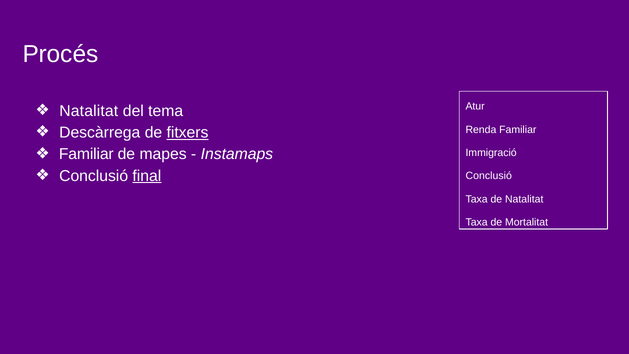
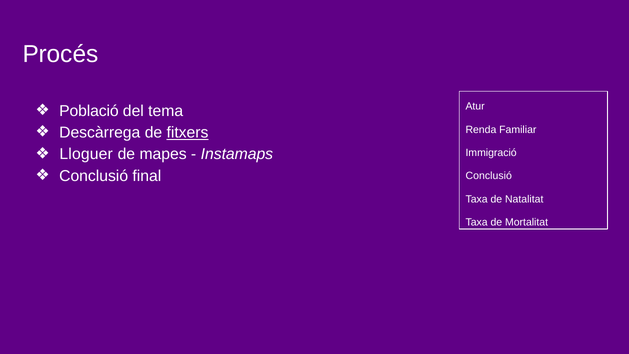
Natalitat at (89, 111): Natalitat -> Població
Familiar at (86, 154): Familiar -> Lloguer
final underline: present -> none
